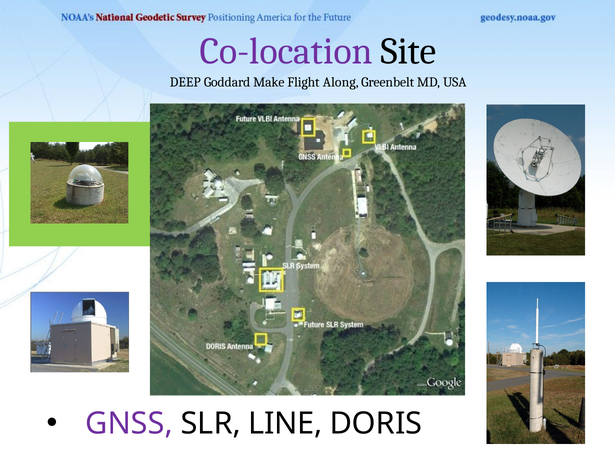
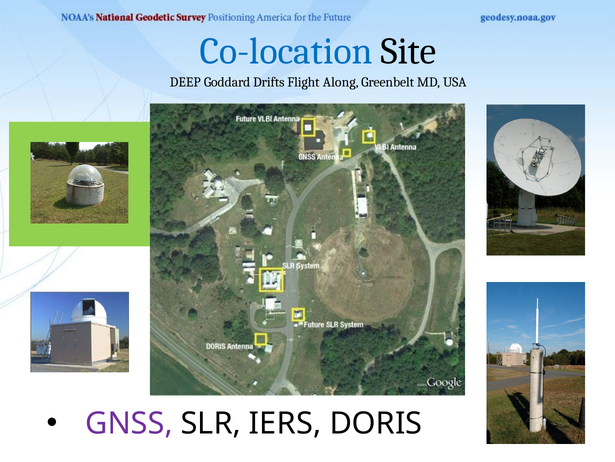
Co-location colour: purple -> blue
Make: Make -> Drifts
LINE: LINE -> IERS
